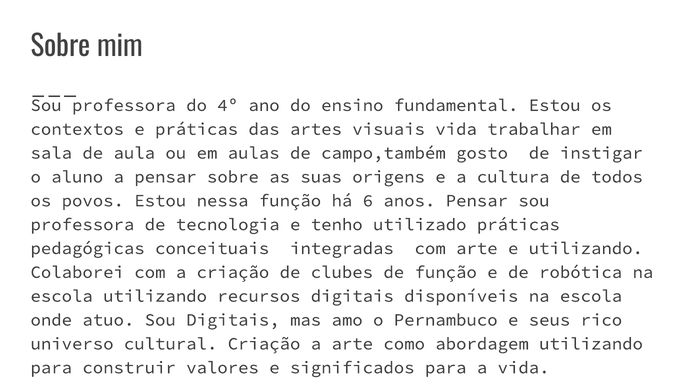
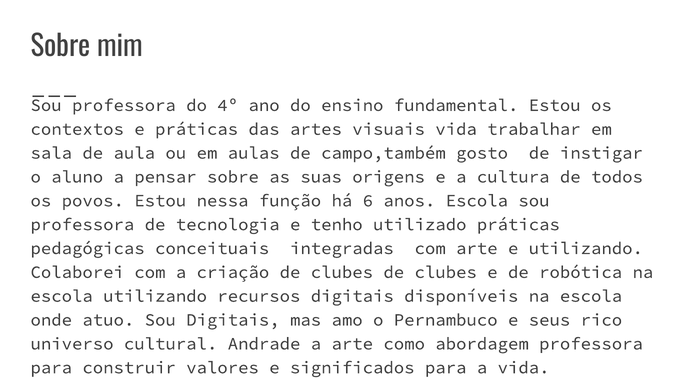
anos Pensar: Pensar -> Escola
clubes de função: função -> clubes
cultural Criação: Criação -> Andrade
abordagem utilizando: utilizando -> professora
